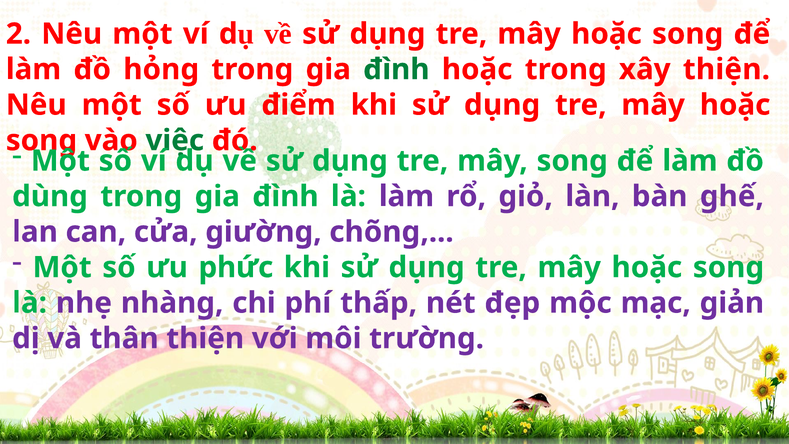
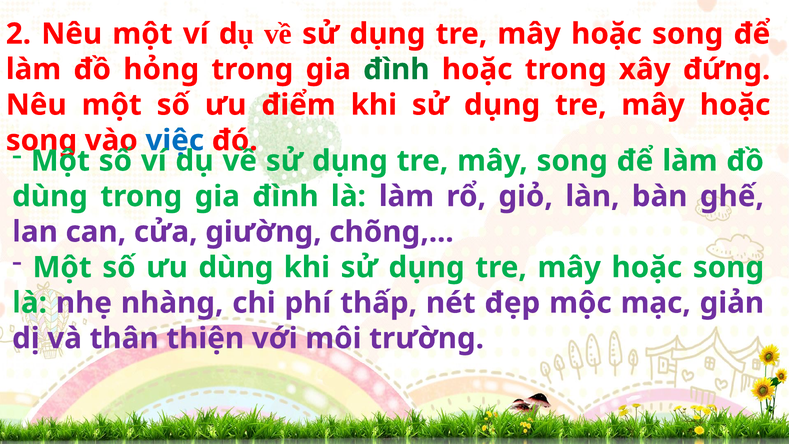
xây thiện: thiện -> đứng
việc colour: green -> blue
ưu phức: phức -> dùng
